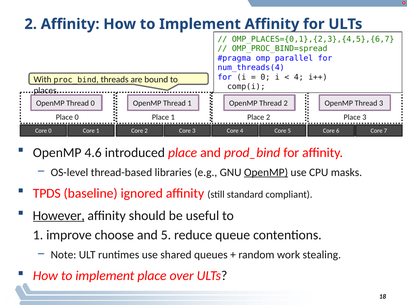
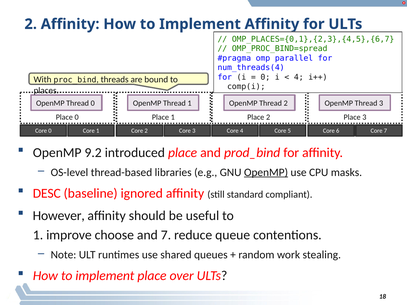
4.6: 4.6 -> 9.2
TPDS: TPDS -> DESC
However underline: present -> none
and 5: 5 -> 7
